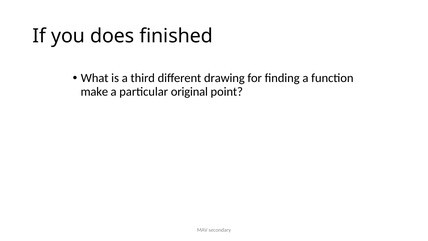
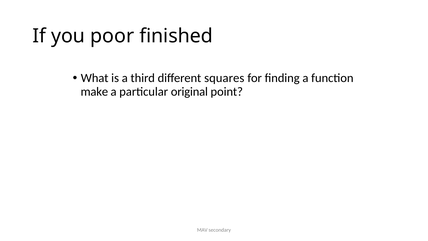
does: does -> poor
drawing: drawing -> squares
